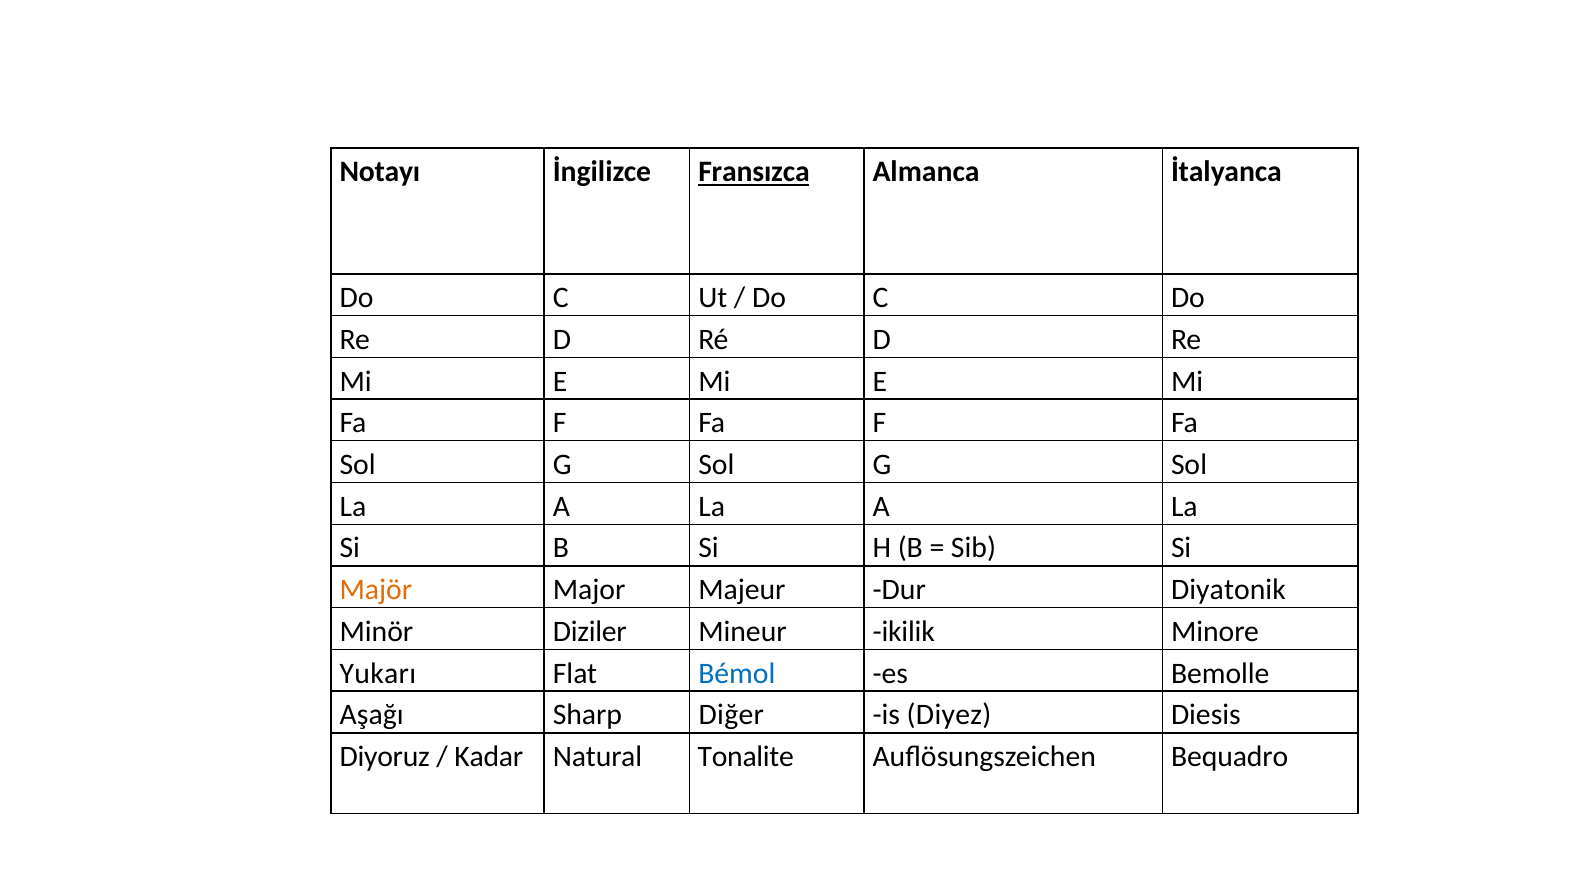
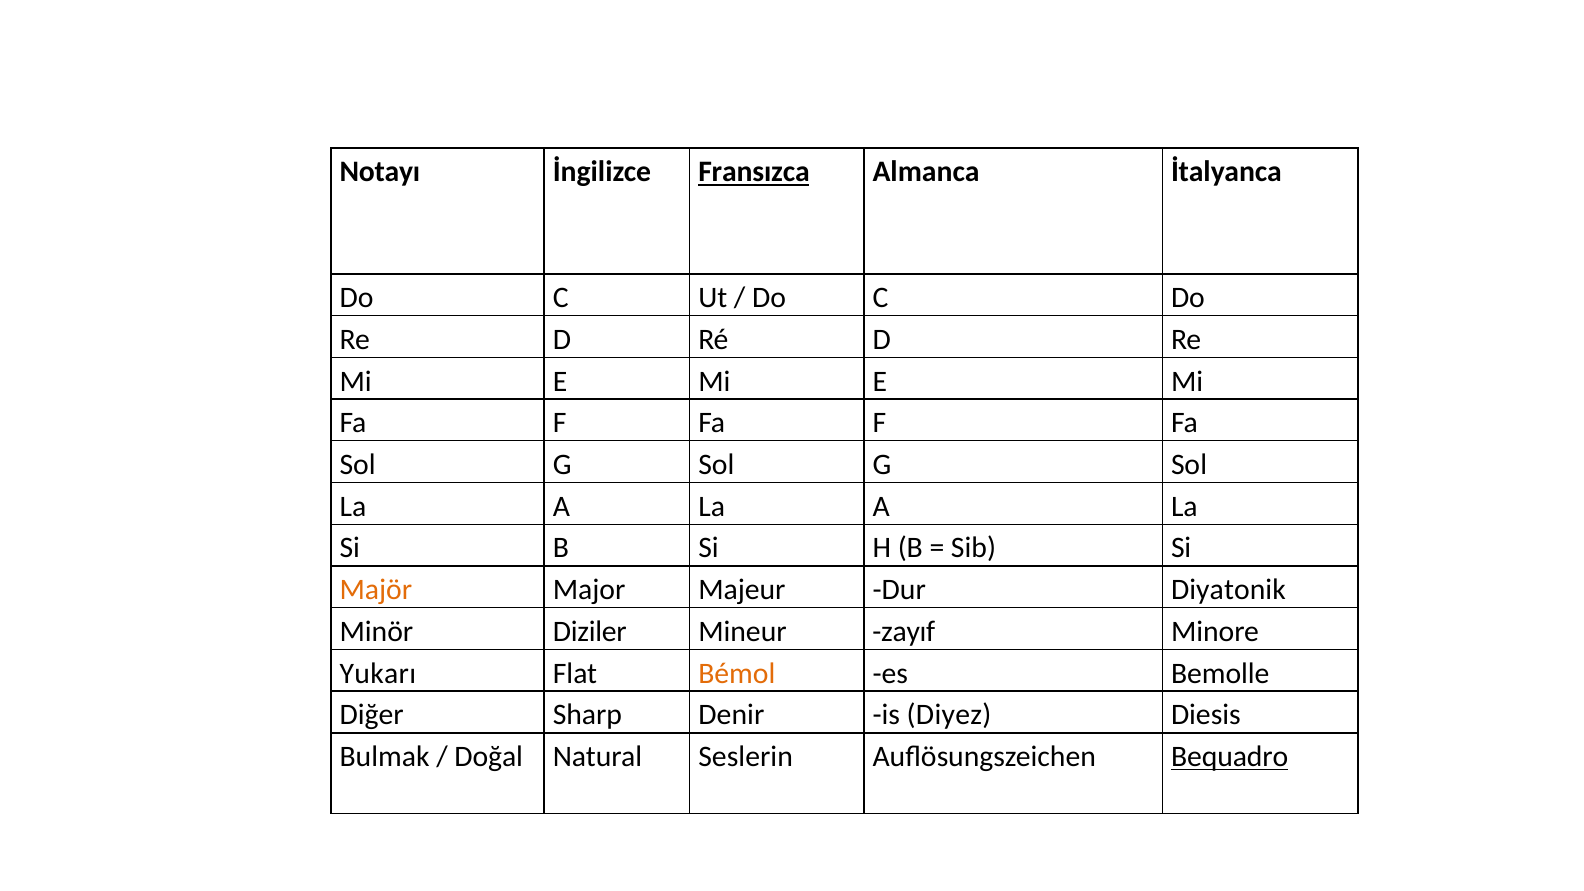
ikilik: ikilik -> zayıf
Bémol colour: blue -> orange
Aşağı: Aşağı -> Diğer
Diğer: Diğer -> Denir
Diyoruz: Diyoruz -> Bulmak
Kadar: Kadar -> Doğal
Tonalite: Tonalite -> Seslerin
Bequadro underline: none -> present
